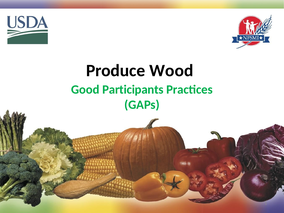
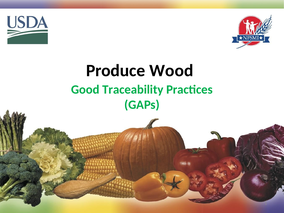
Participants: Participants -> Traceability
